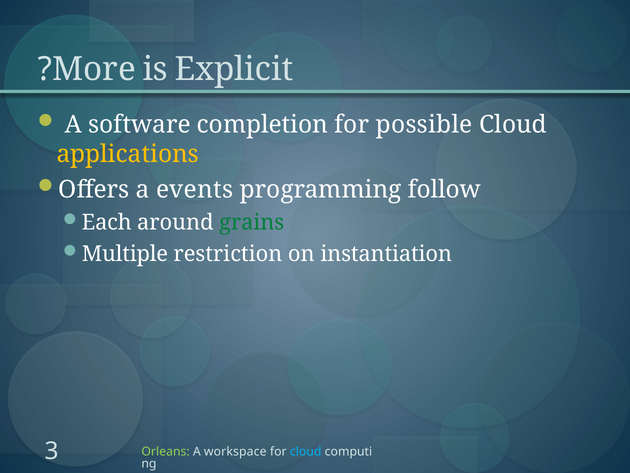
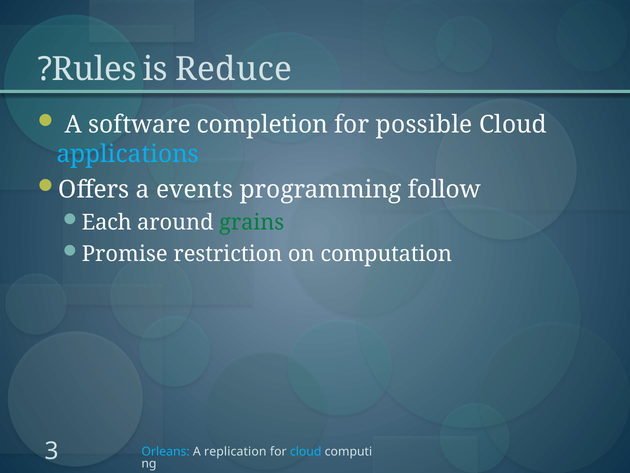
More: More -> Rules
Explicit: Explicit -> Reduce
applications colour: yellow -> light blue
Multiple: Multiple -> Promise
instantiation: instantiation -> computation
Orleans colour: light green -> light blue
workspace: workspace -> replication
